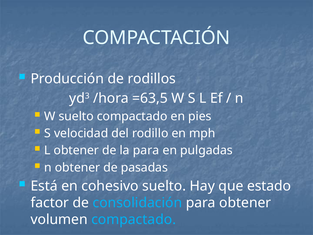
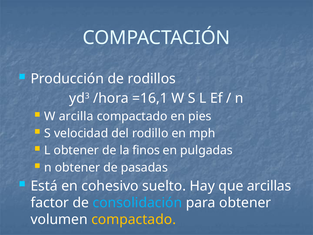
=63,5: =63,5 -> =16,1
W suelto: suelto -> arcilla
la para: para -> finos
estado: estado -> arcillas
compactado at (134, 219) colour: light blue -> yellow
